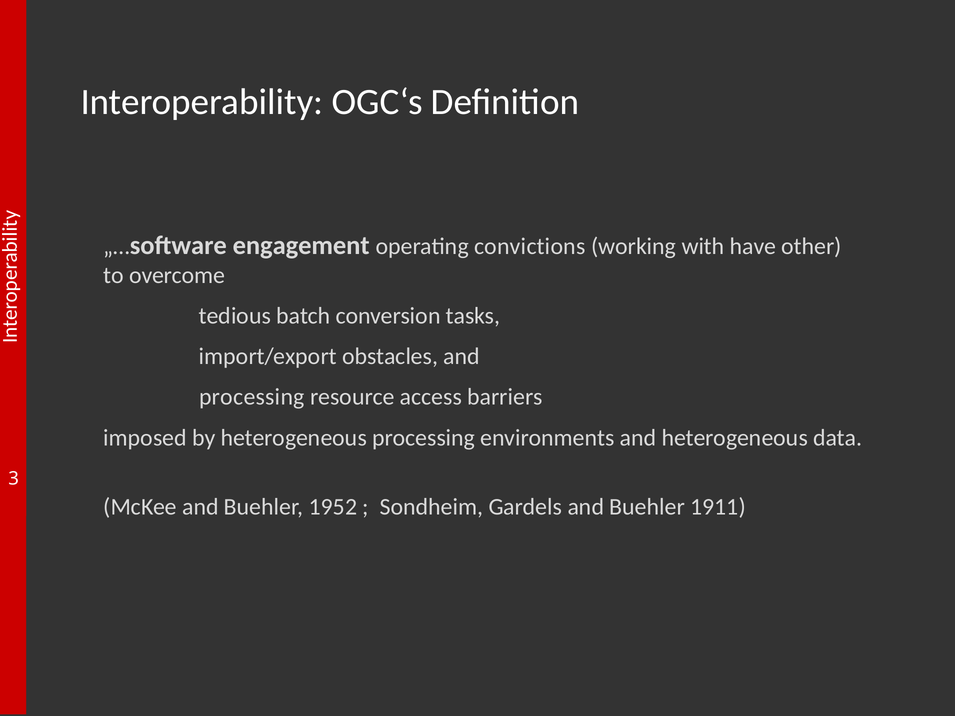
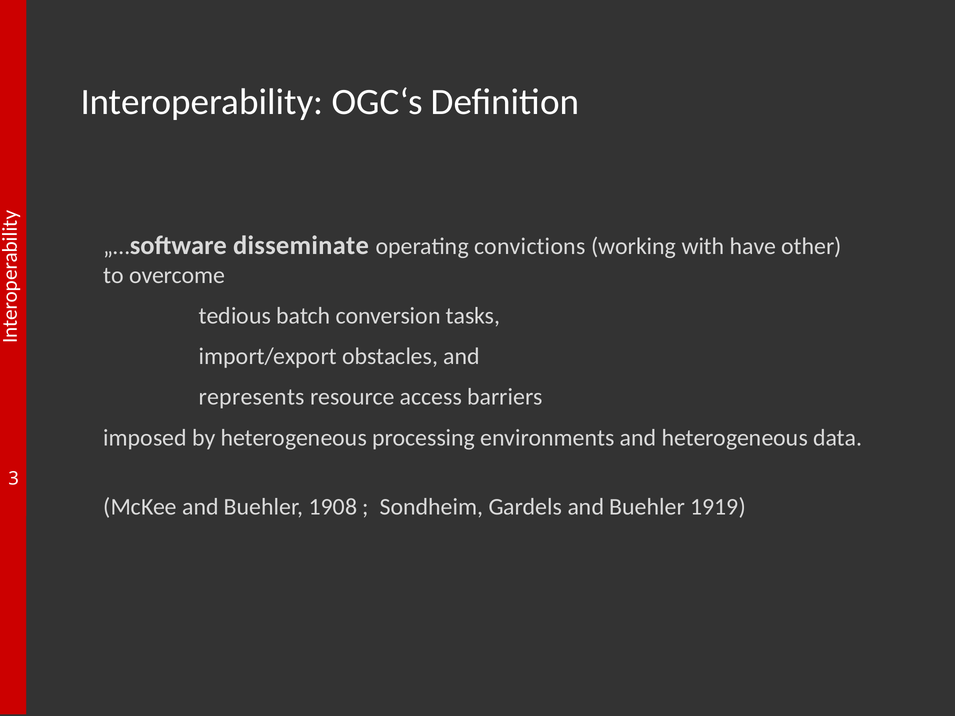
engagement: engagement -> disseminate
processing at (252, 397): processing -> represents
1952: 1952 -> 1908
1911: 1911 -> 1919
